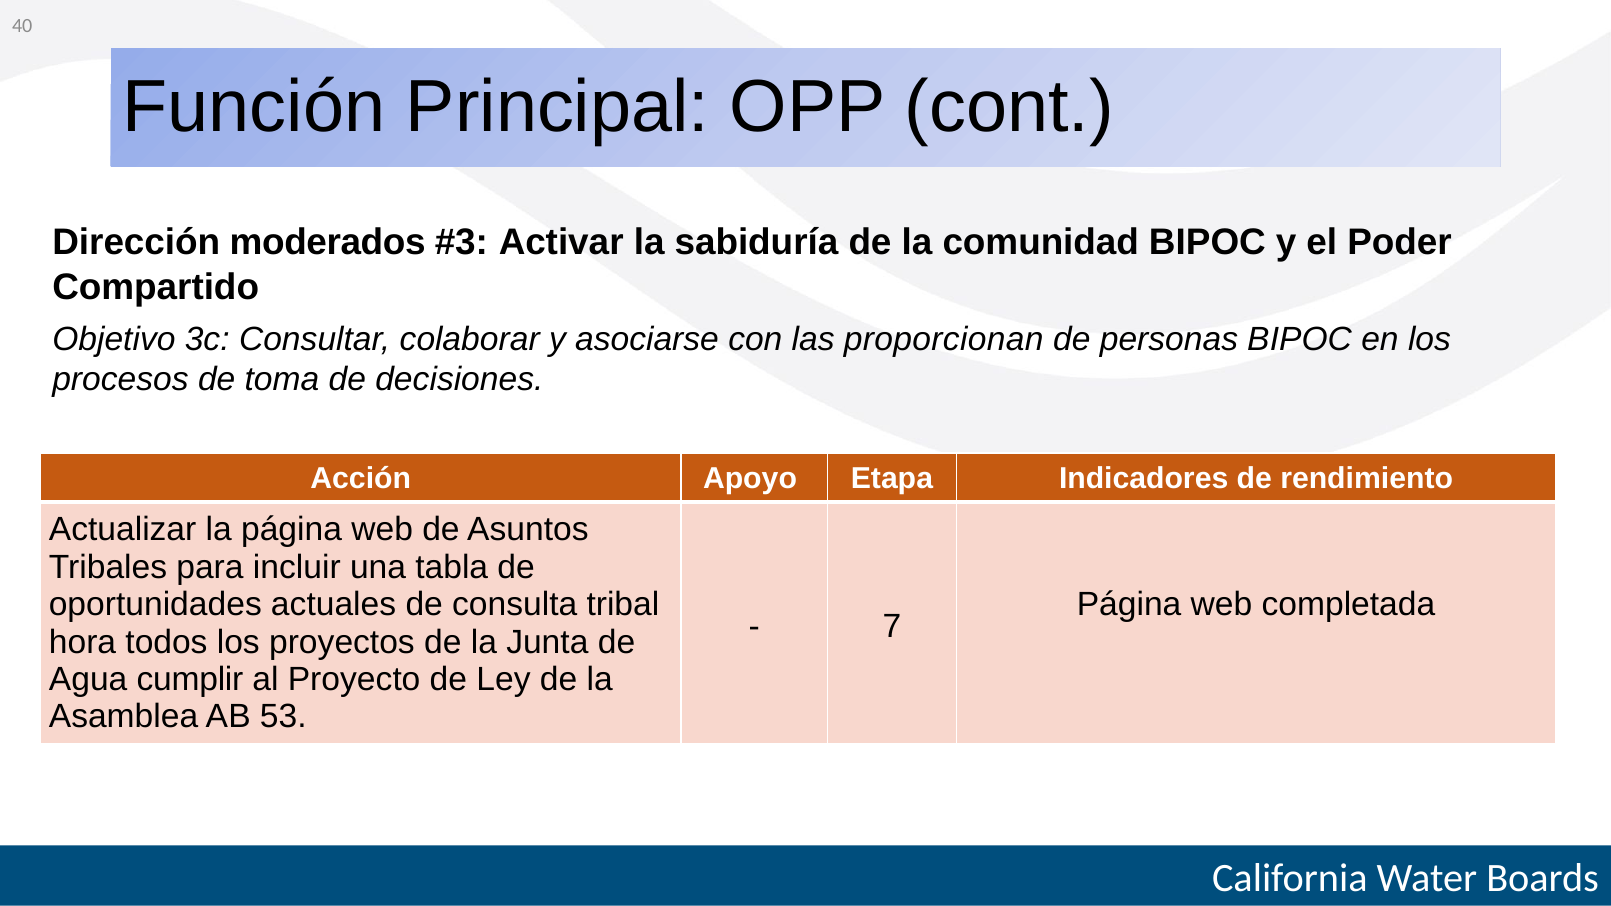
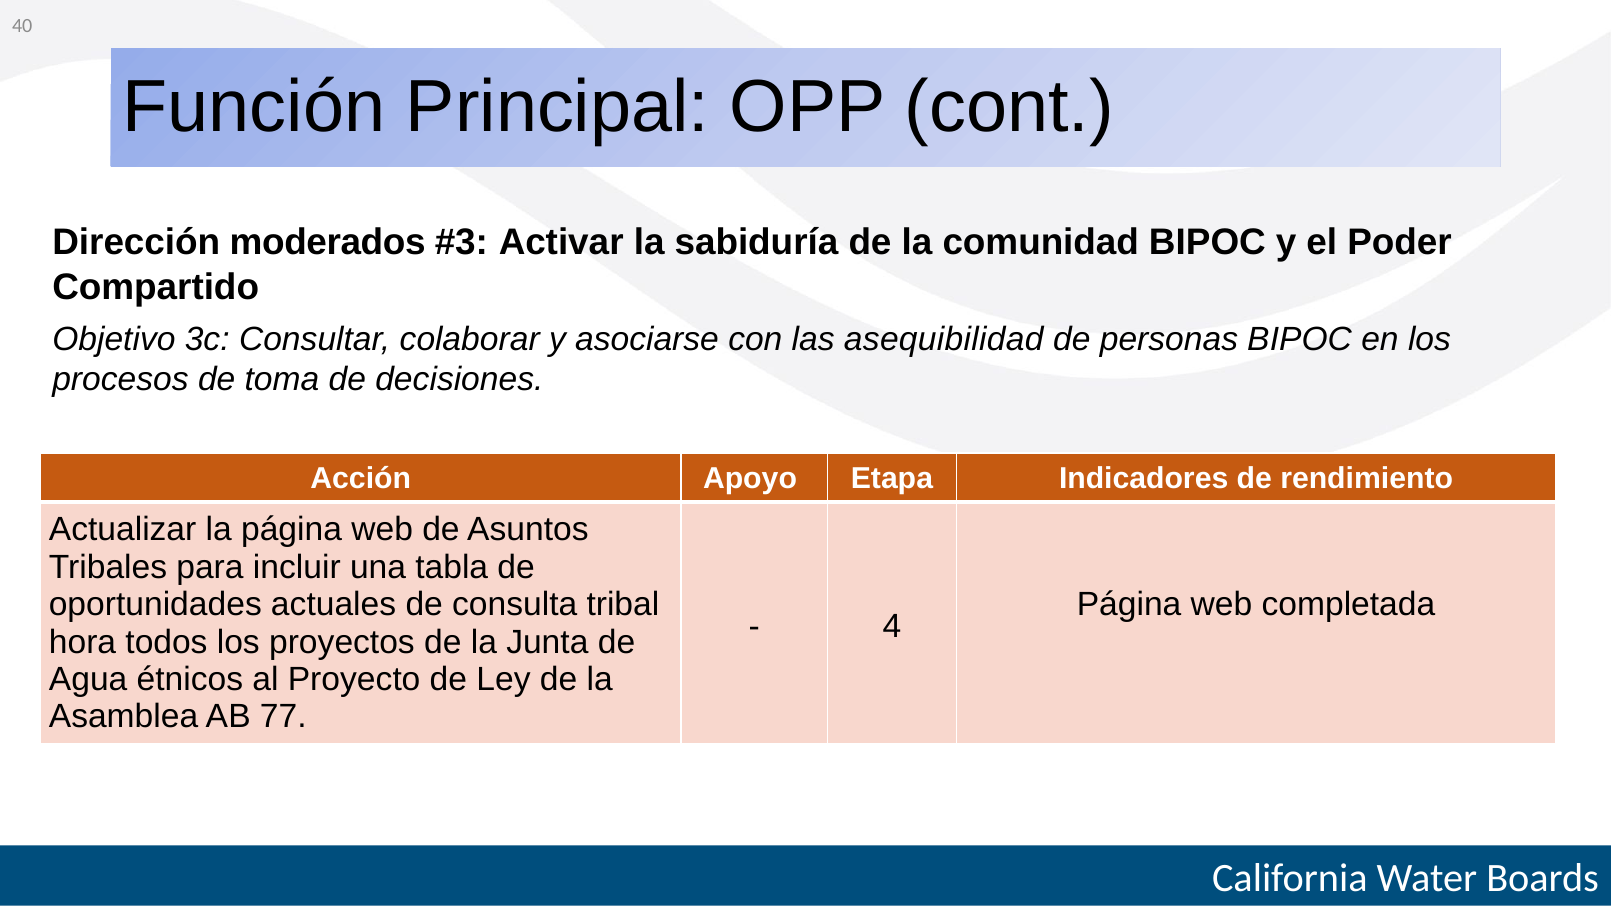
proporcionan: proporcionan -> asequibilidad
7: 7 -> 4
cumplir: cumplir -> étnicos
53: 53 -> 77
